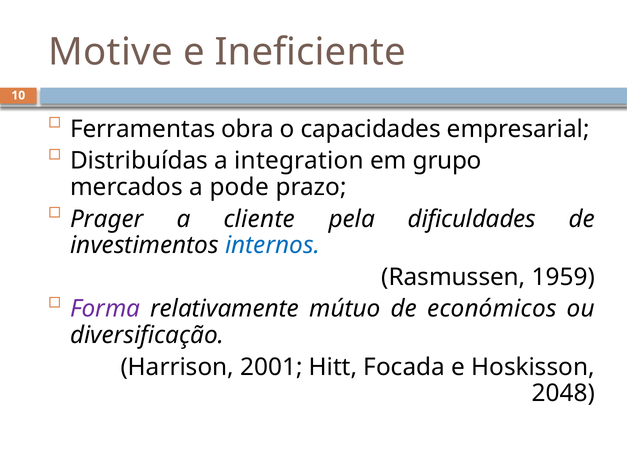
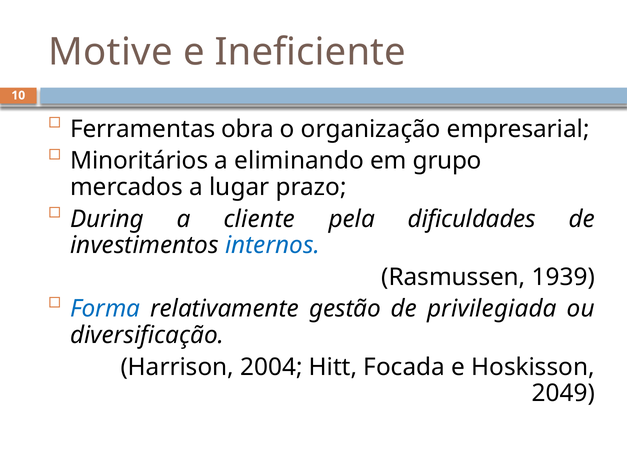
capacidades: capacidades -> organização
Distribuídas: Distribuídas -> Minoritários
integration: integration -> eliminando
pode: pode -> lugar
Prager: Prager -> During
1959: 1959 -> 1939
Forma colour: purple -> blue
mútuo: mútuo -> gestão
económicos: económicos -> privilegiada
2001: 2001 -> 2004
2048: 2048 -> 2049
